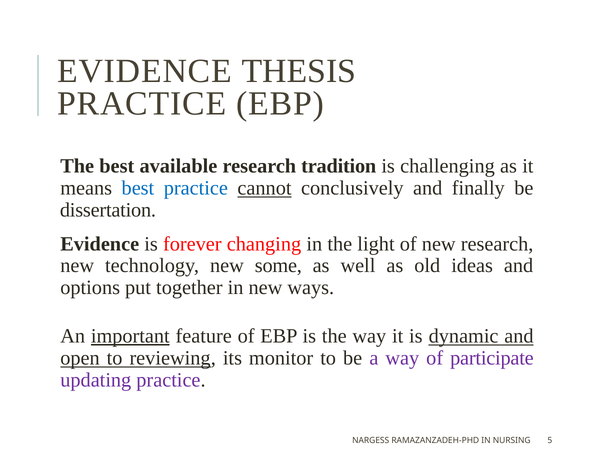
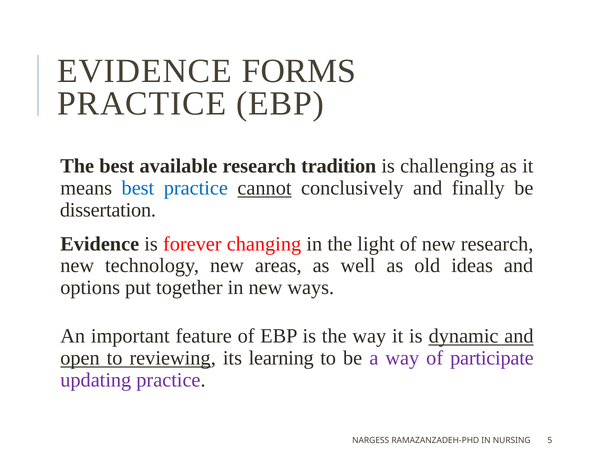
THESIS: THESIS -> FORMS
some: some -> areas
important underline: present -> none
monitor: monitor -> learning
